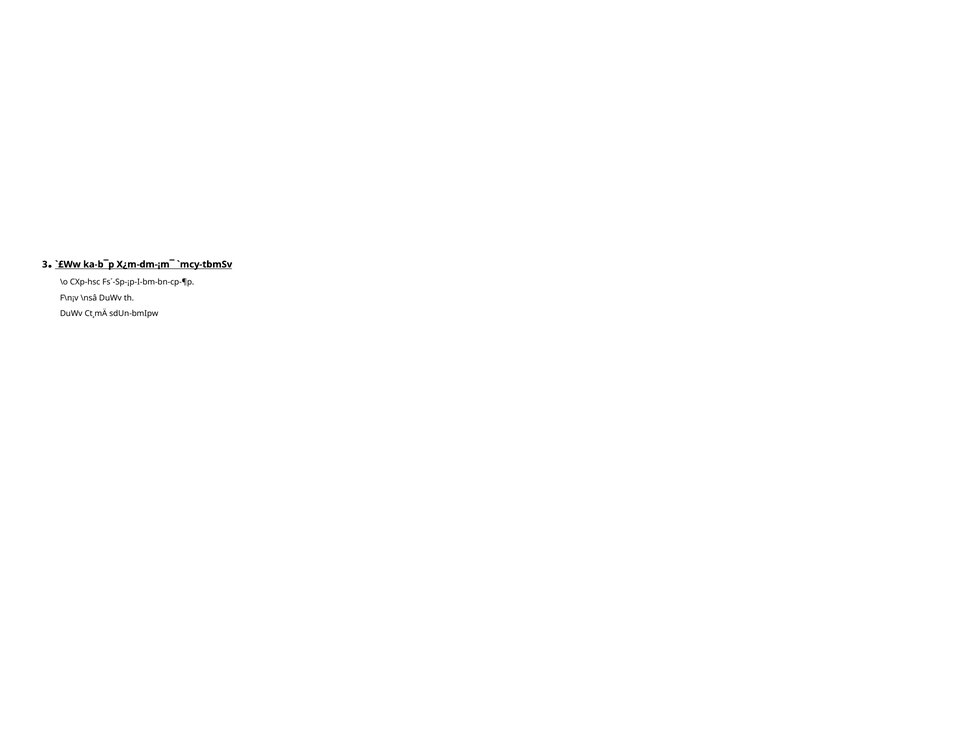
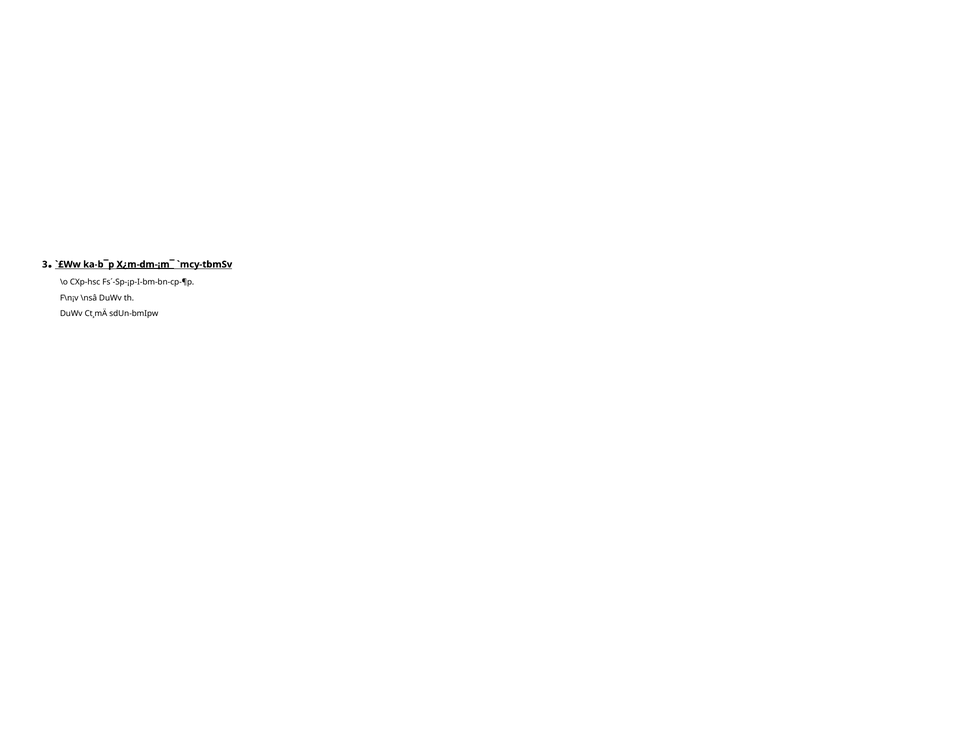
X¿m-dm-¡m¯ underline: none -> present
